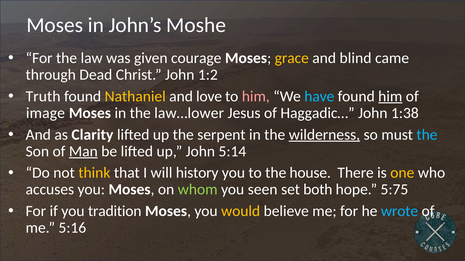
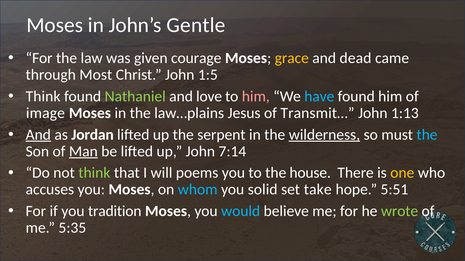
Moshe: Moshe -> Gentle
blind: blind -> dead
Dead: Dead -> Most
1:2: 1:2 -> 1:5
Truth at (43, 97): Truth -> Think
Nathaniel colour: yellow -> light green
him at (390, 97) underline: present -> none
law…lower: law…lower -> law…plains
Haggadic…: Haggadic… -> Transmit…
1:38: 1:38 -> 1:13
And at (38, 135) underline: none -> present
Clarity: Clarity -> Jordan
5:14: 5:14 -> 7:14
think at (94, 173) colour: yellow -> light green
history: history -> poems
whom colour: light green -> light blue
seen: seen -> solid
both: both -> take
5:75: 5:75 -> 5:51
would colour: yellow -> light blue
wrote colour: light blue -> light green
5:16: 5:16 -> 5:35
